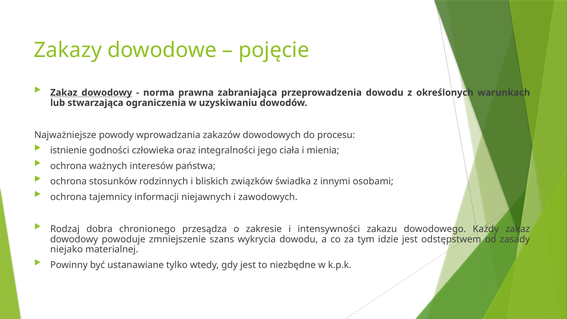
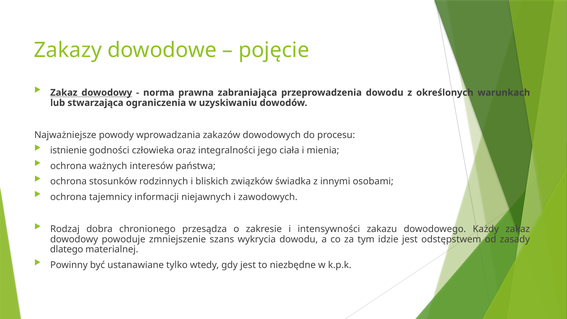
niejako: niejako -> dlatego
